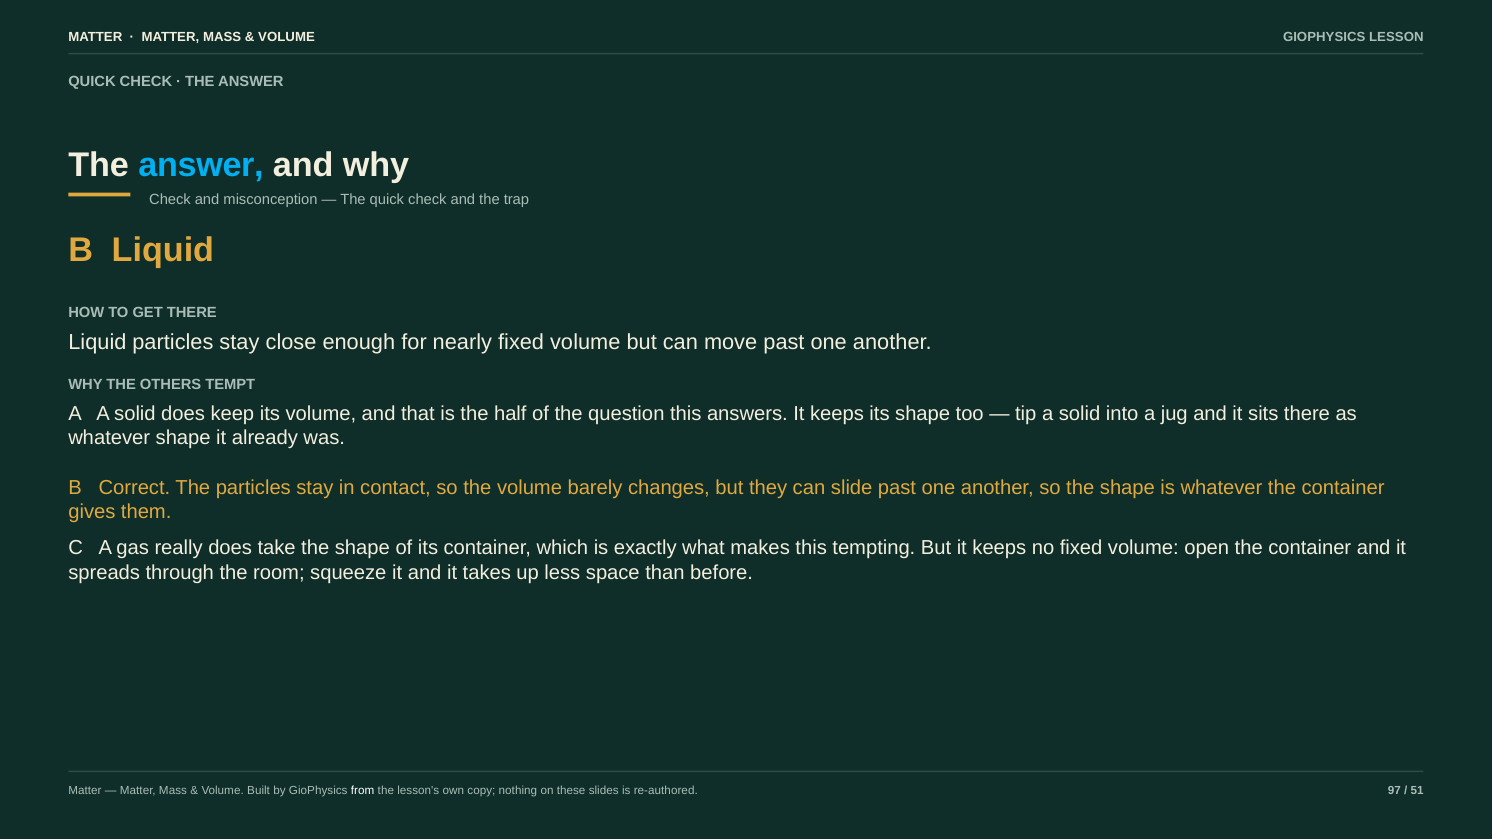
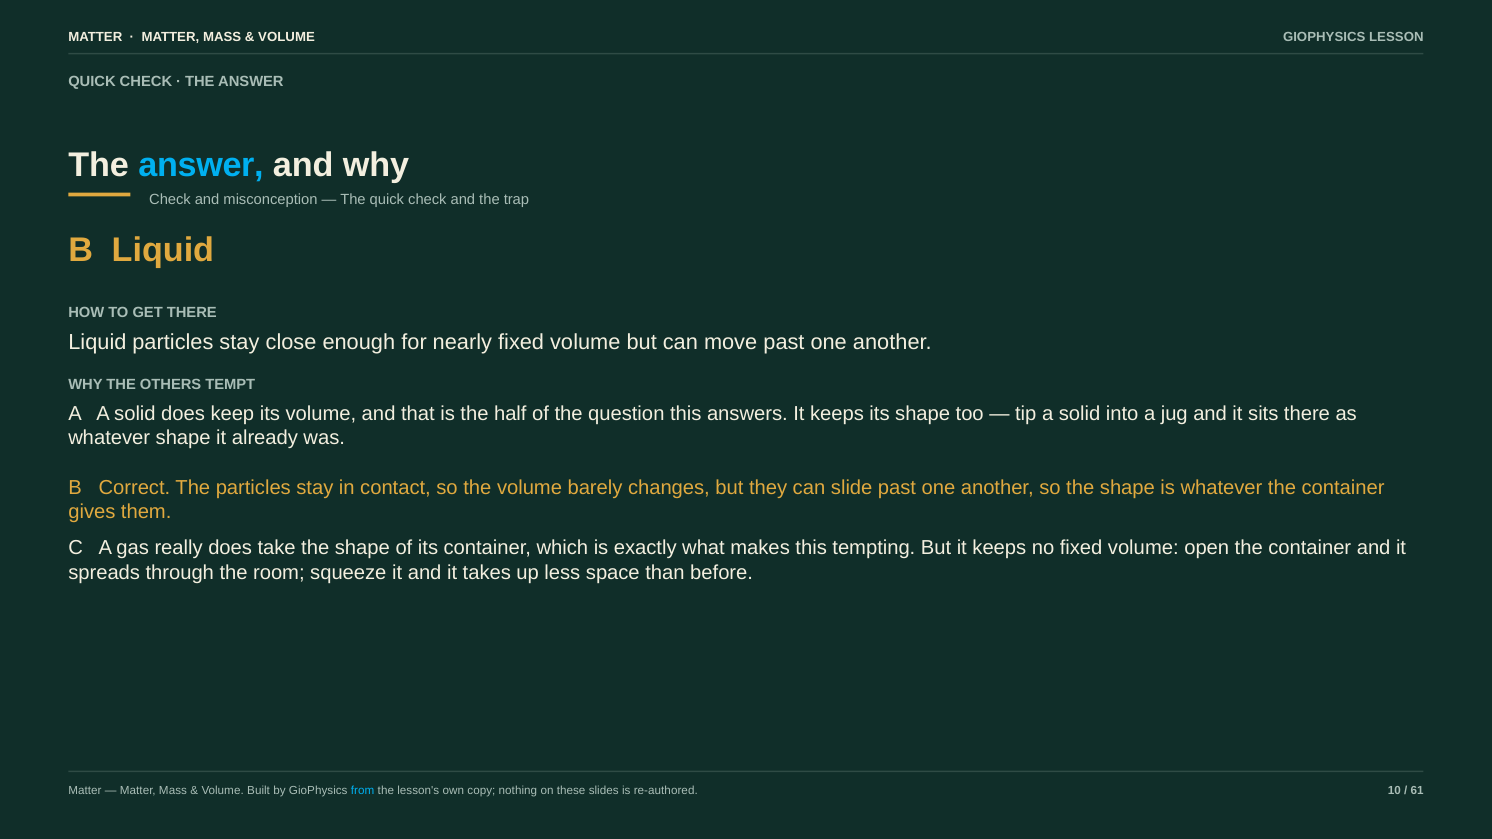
from colour: white -> light blue
97: 97 -> 10
51: 51 -> 61
